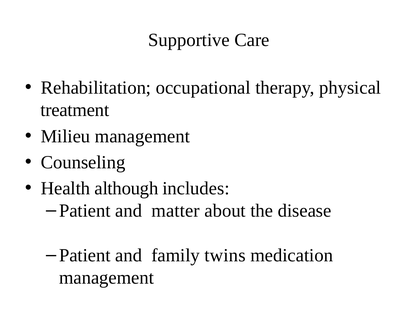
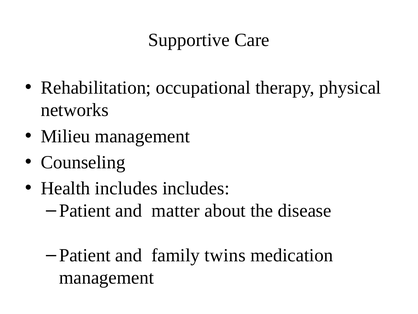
treatment: treatment -> networks
Health although: although -> includes
